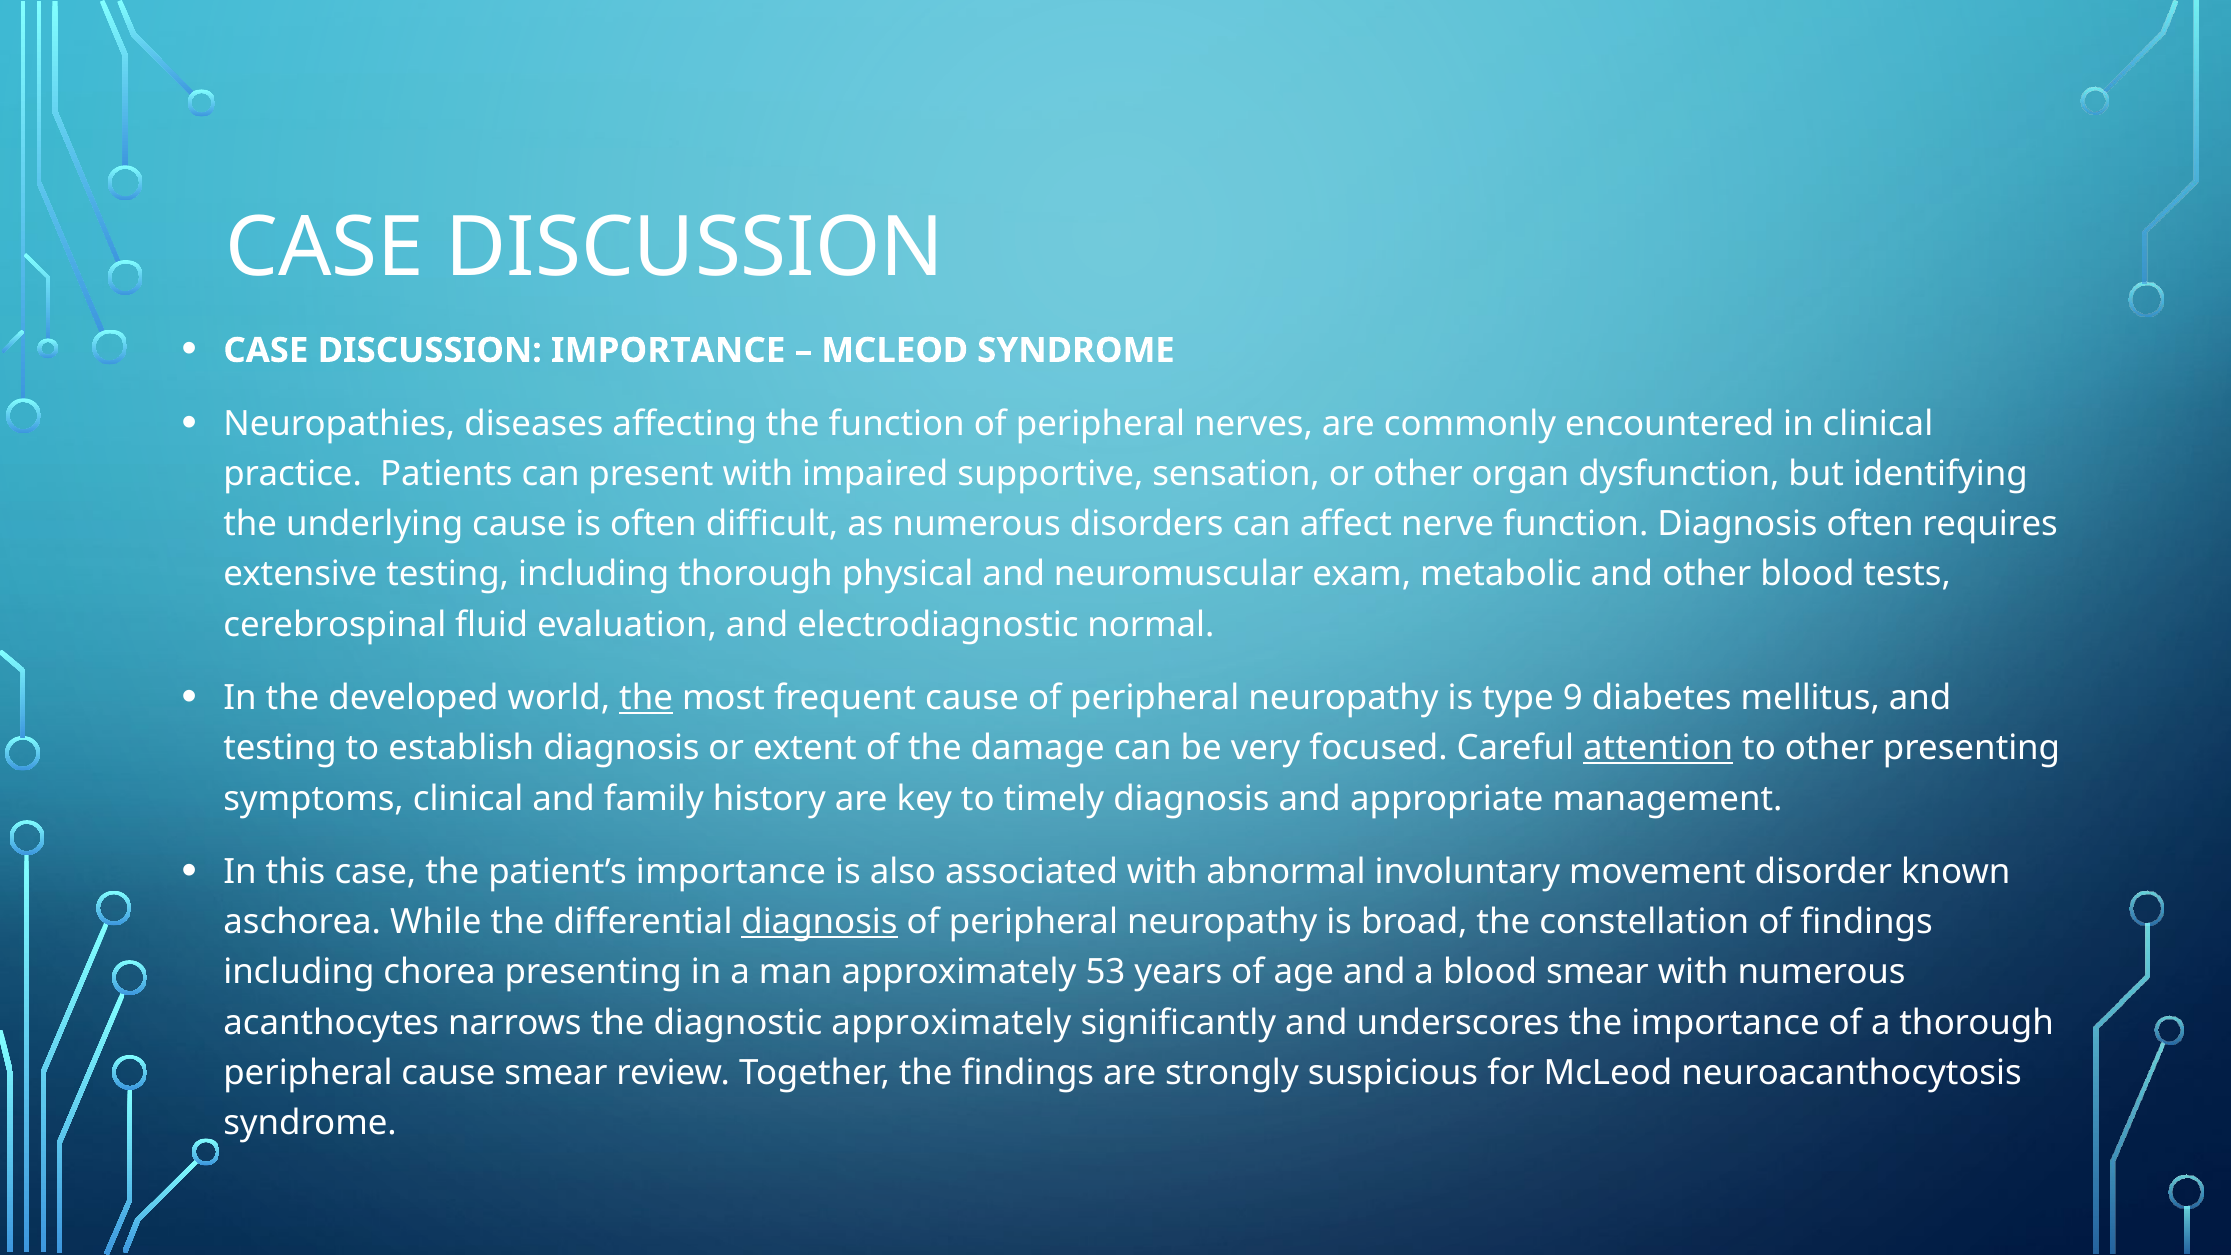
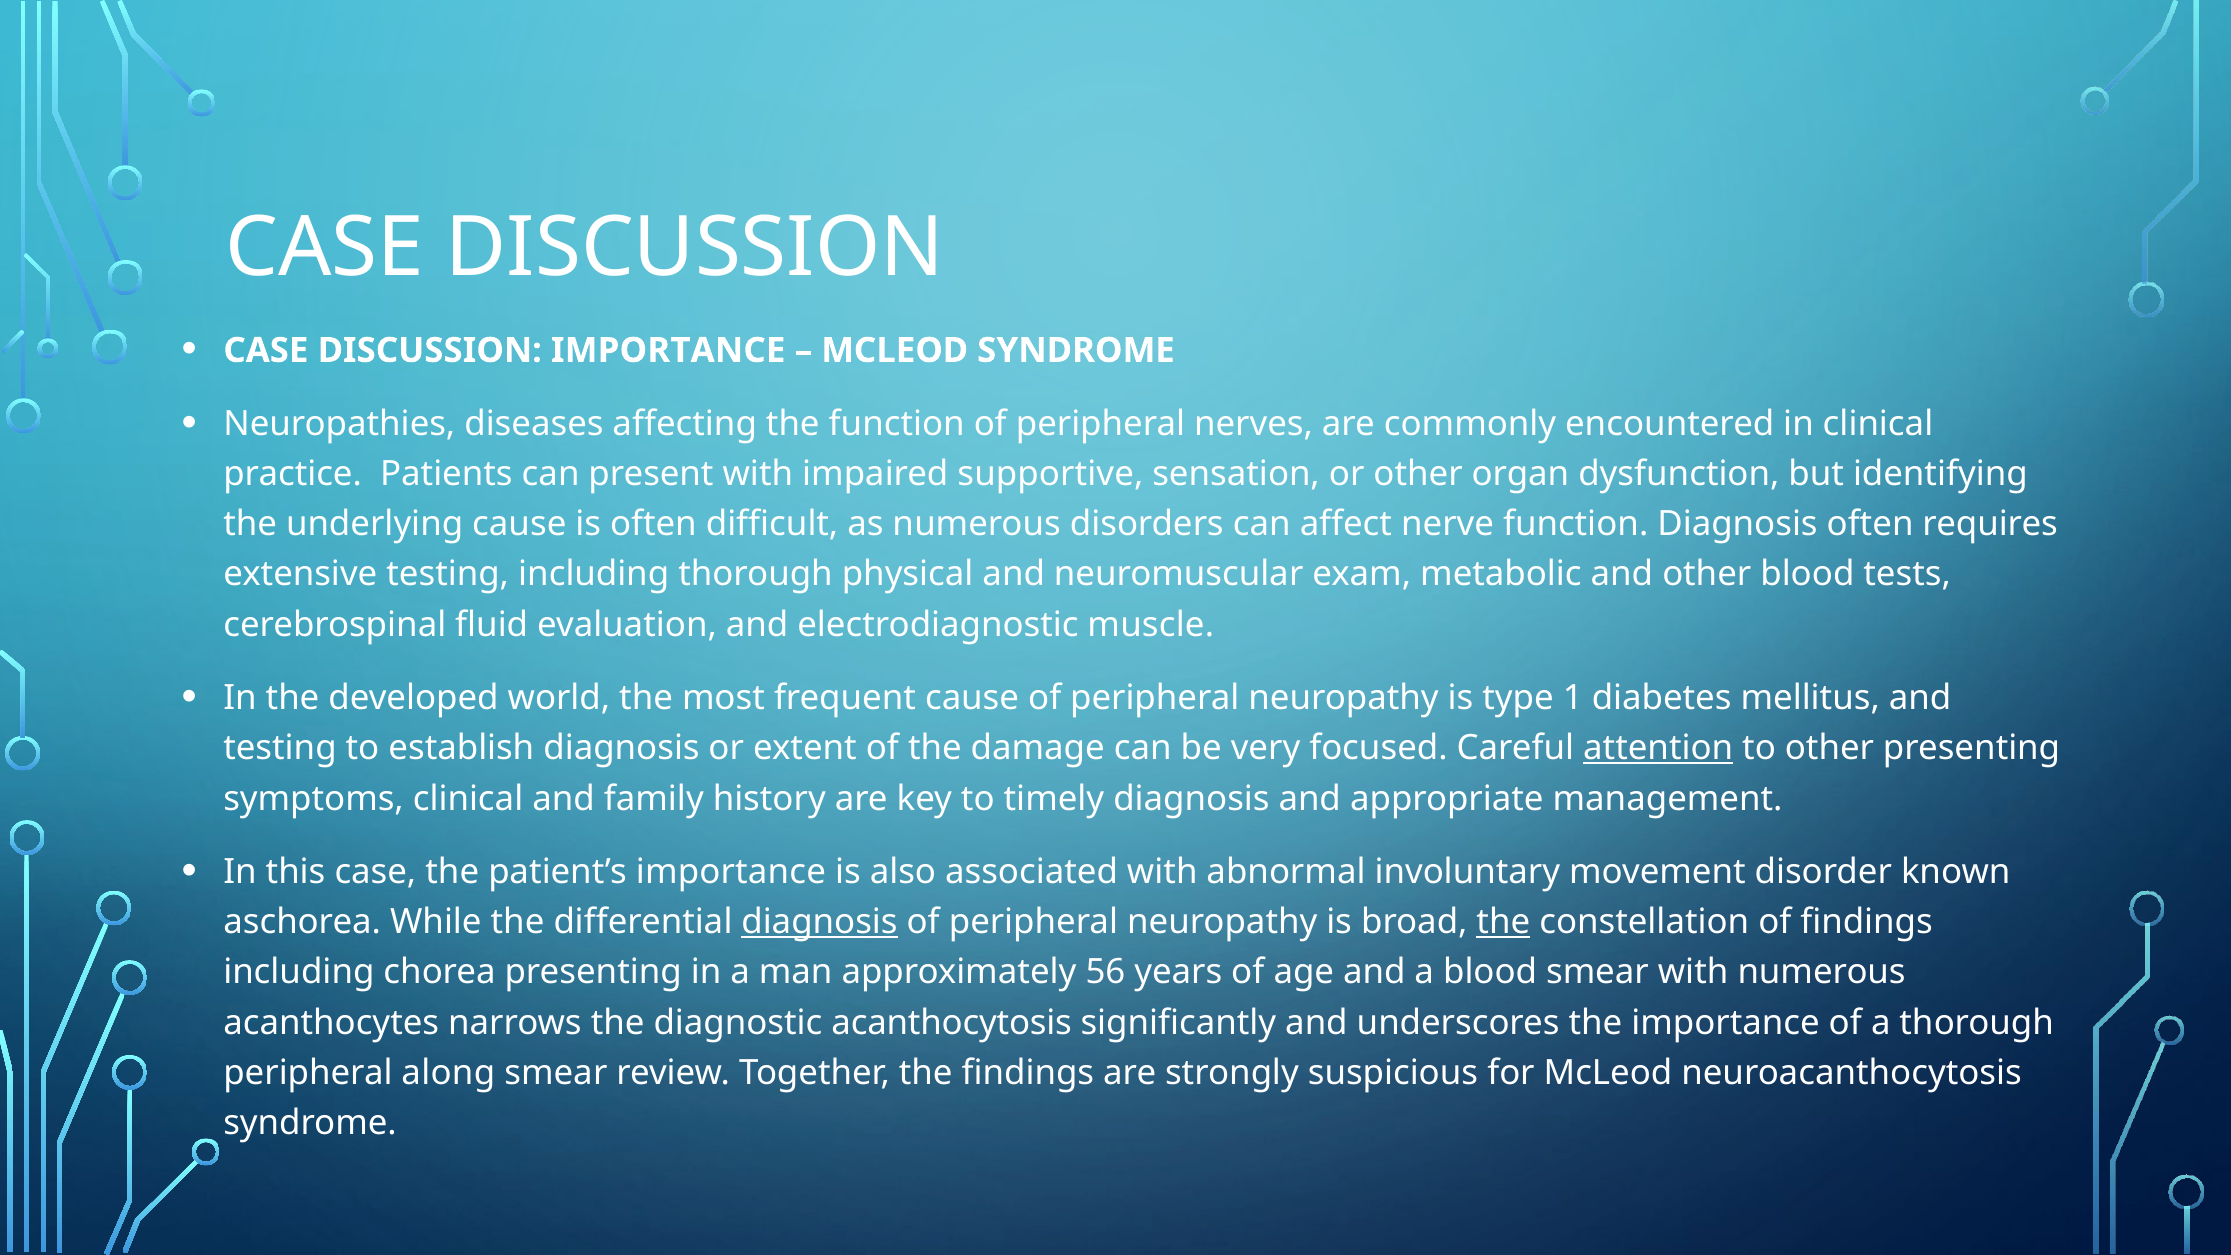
normal: normal -> muscle
the at (646, 698) underline: present -> none
9: 9 -> 1
the at (1503, 922) underline: none -> present
53: 53 -> 56
diagnostic approximately: approximately -> acanthocytosis
peripheral cause: cause -> along
